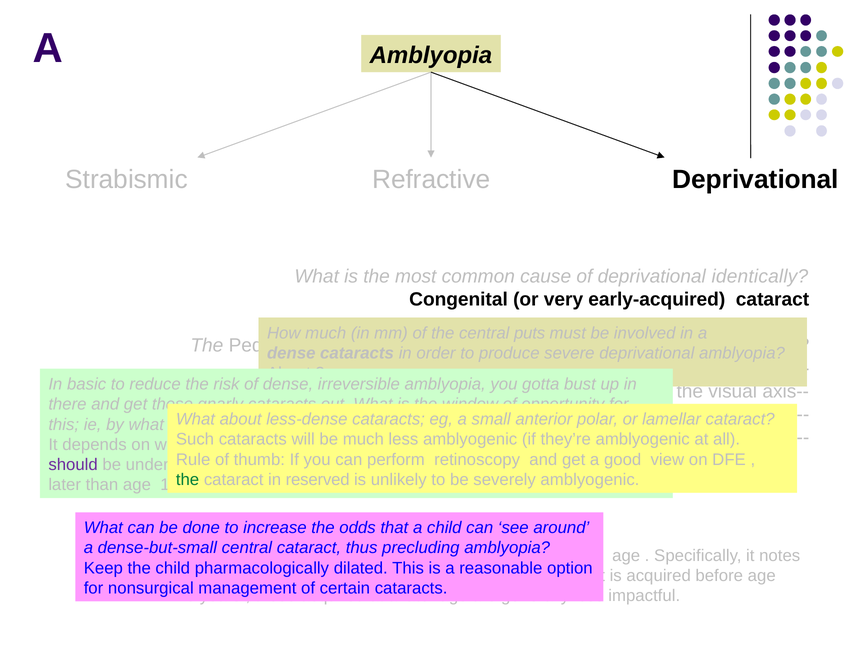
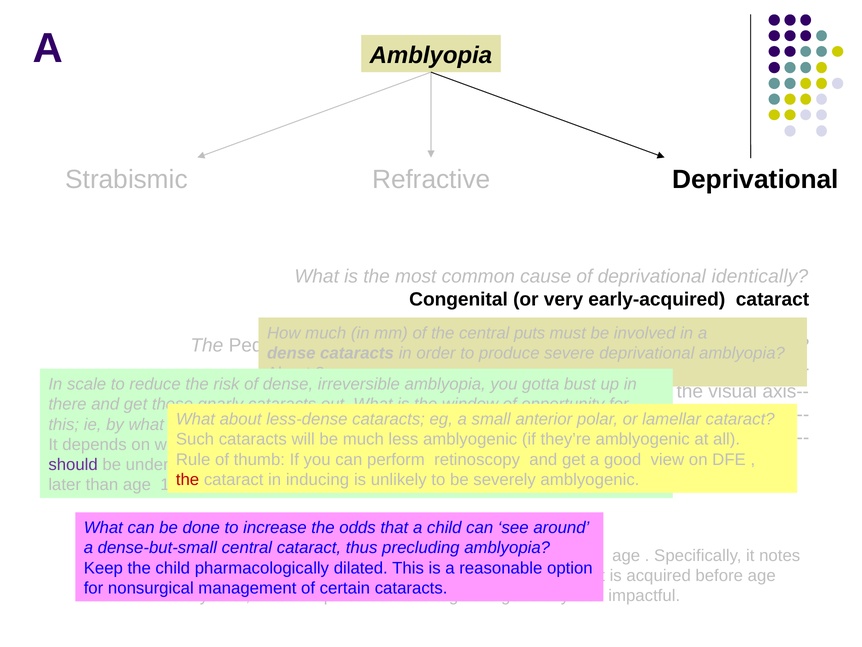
basic: basic -> scale
the at (188, 479) colour: green -> red
reserved: reserved -> inducing
